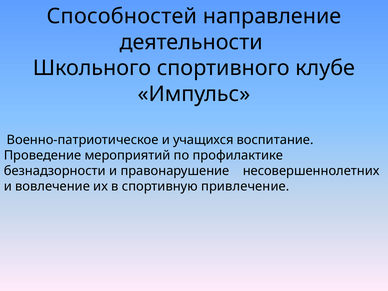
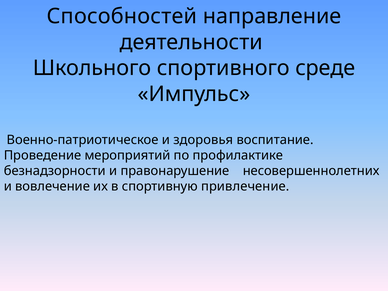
клубе: клубе -> среде
учащихся: учащихся -> здоровья
